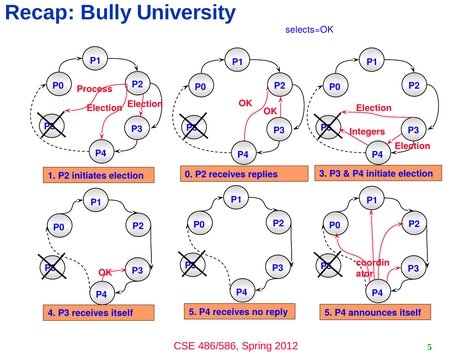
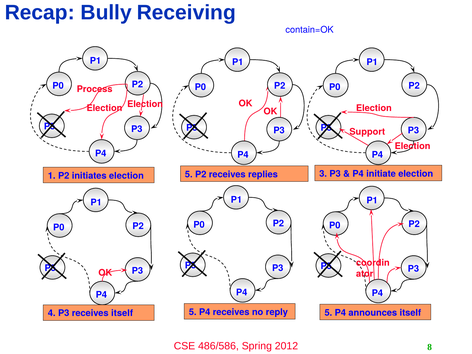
University: University -> Receiving
selects=OK: selects=OK -> contain=OK
Integers: Integers -> Support
election 0: 0 -> 5
5 at (430, 347): 5 -> 8
